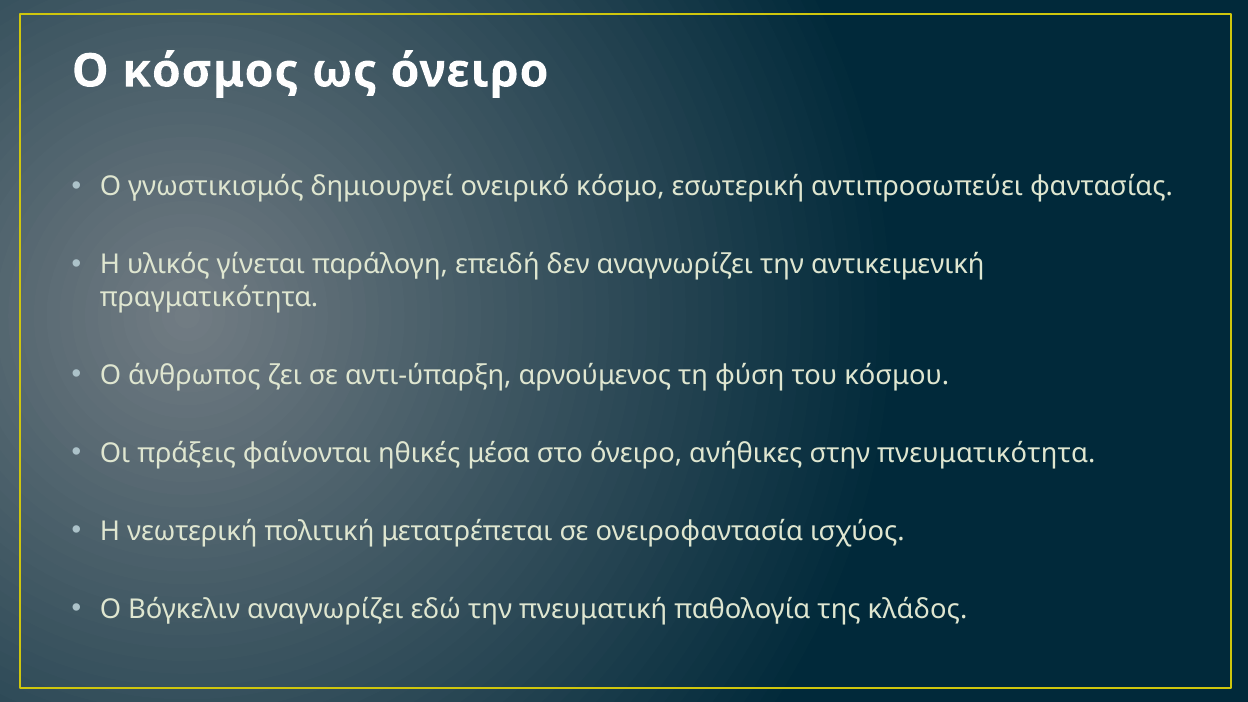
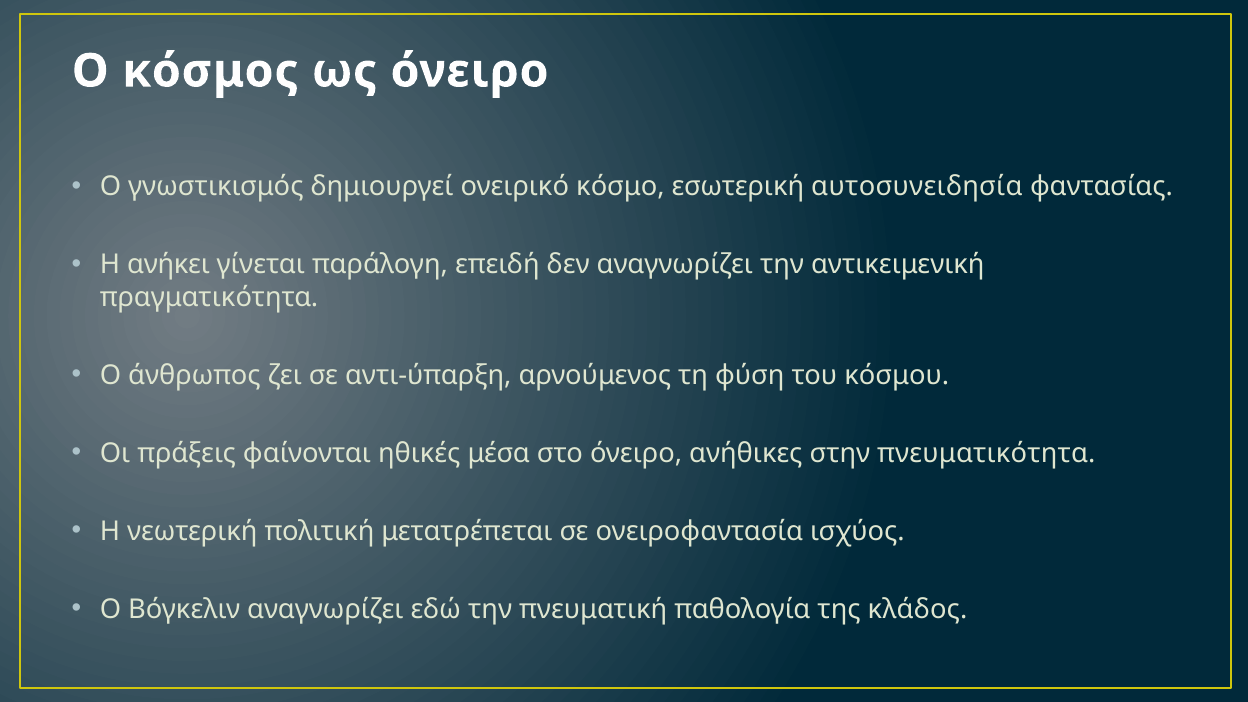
αντιπροσωπεύει: αντιπροσωπεύει -> αυτοσυνειδησία
υλικός: υλικός -> ανήκει
